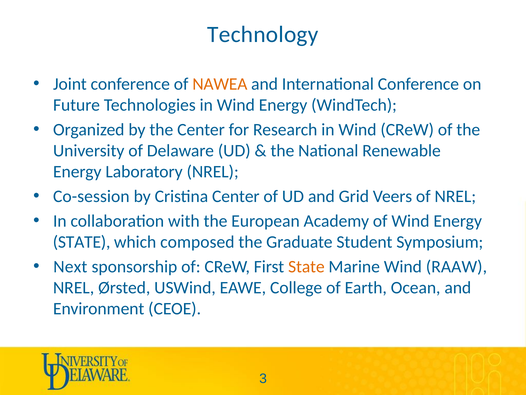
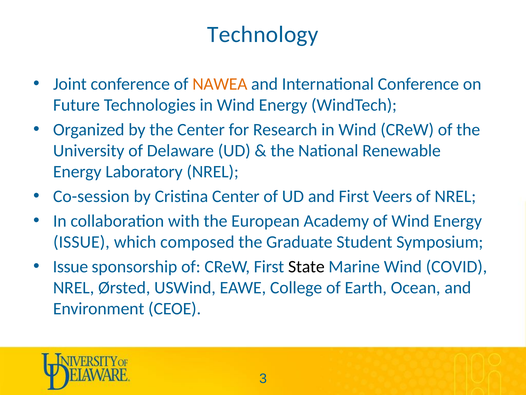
and Grid: Grid -> First
STATE at (82, 242): STATE -> ISSUE
Next at (70, 266): Next -> Issue
State at (306, 266) colour: orange -> black
RAAW: RAAW -> COVID
